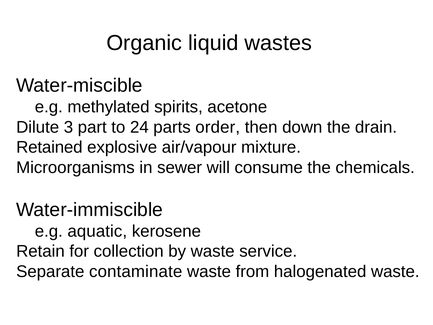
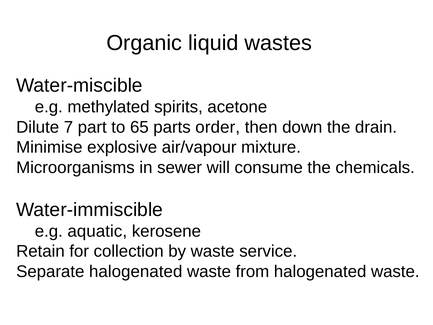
3: 3 -> 7
24: 24 -> 65
Retained: Retained -> Minimise
Separate contaminate: contaminate -> halogenated
